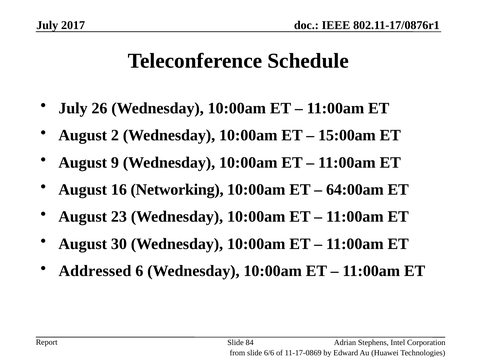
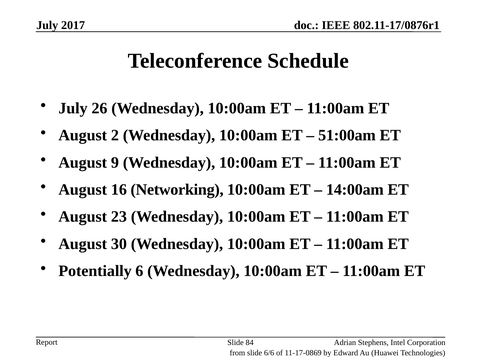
15:00am: 15:00am -> 51:00am
64:00am: 64:00am -> 14:00am
Addressed: Addressed -> Potentially
